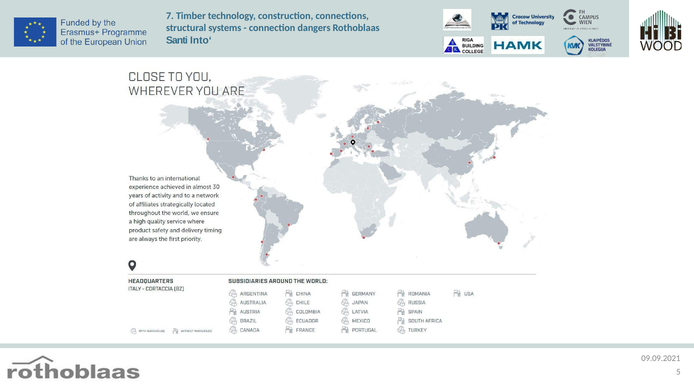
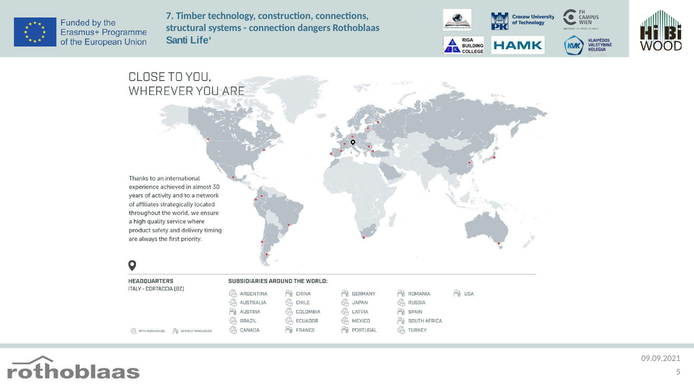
Into‘: Into‘ -> Life‘
